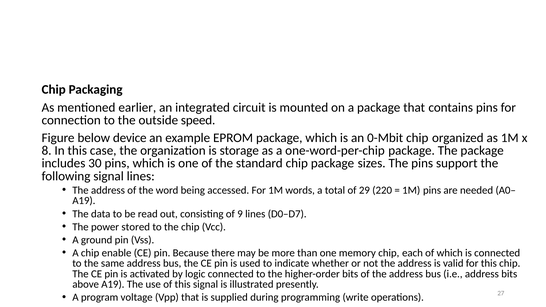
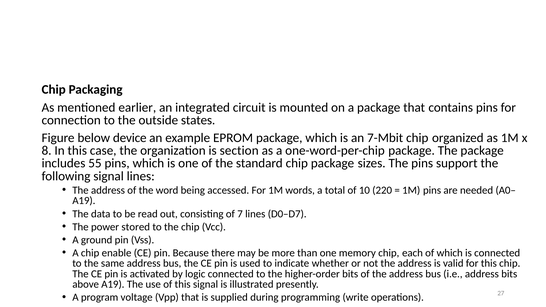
speed: speed -> states
0-Mbit: 0-Mbit -> 7-Mbit
storage: storage -> section
30: 30 -> 55
29: 29 -> 10
9: 9 -> 7
